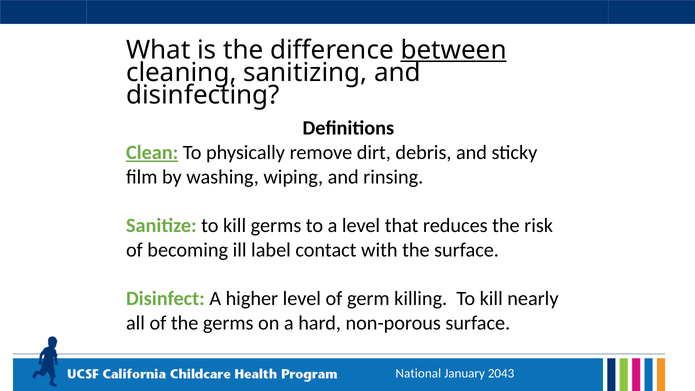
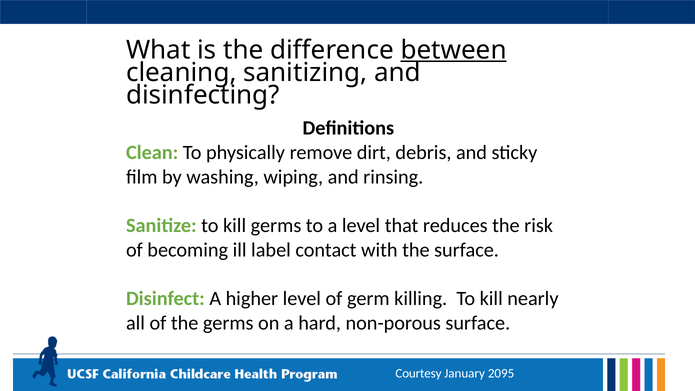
Clean underline: present -> none
National: National -> Courtesy
2043: 2043 -> 2095
